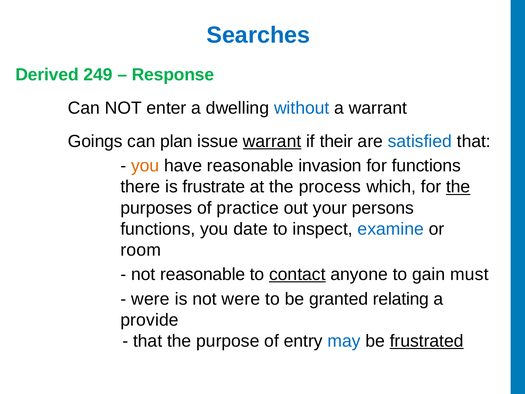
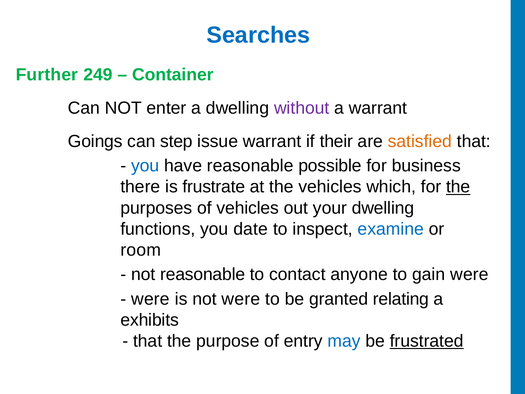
Derived: Derived -> Further
Response: Response -> Container
without colour: blue -> purple
plan: plan -> step
warrant at (272, 141) underline: present -> none
satisfied colour: blue -> orange
you at (145, 166) colour: orange -> blue
invasion: invasion -> possible
for functions: functions -> business
the process: process -> vehicles
of practice: practice -> vehicles
your persons: persons -> dwelling
contact underline: present -> none
gain must: must -> were
provide: provide -> exhibits
